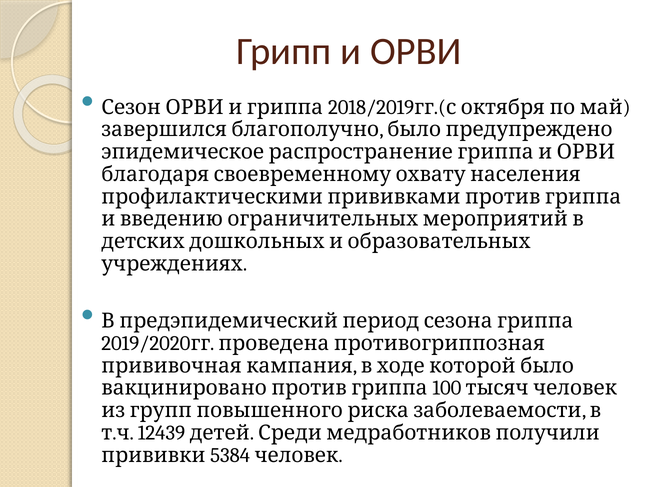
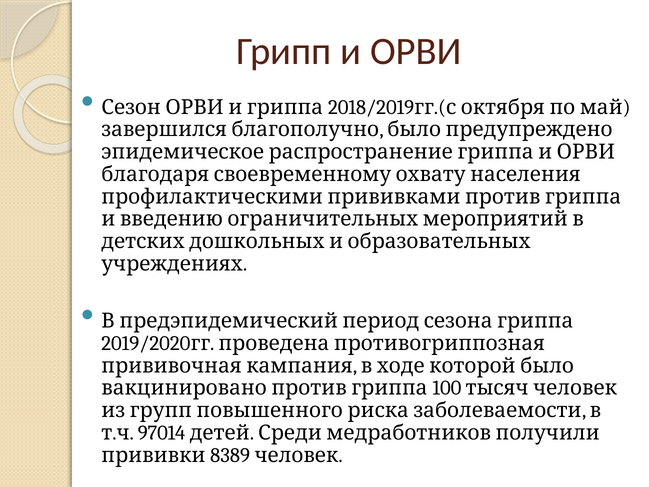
12439: 12439 -> 97014
5384: 5384 -> 8389
